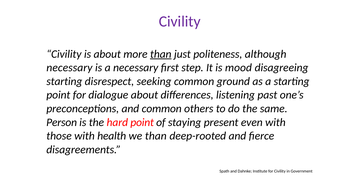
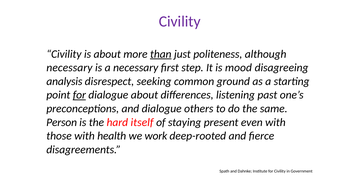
starting at (64, 81): starting -> analysis
for at (79, 95) underline: none -> present
and common: common -> dialogue
hard point: point -> itself
we than: than -> work
